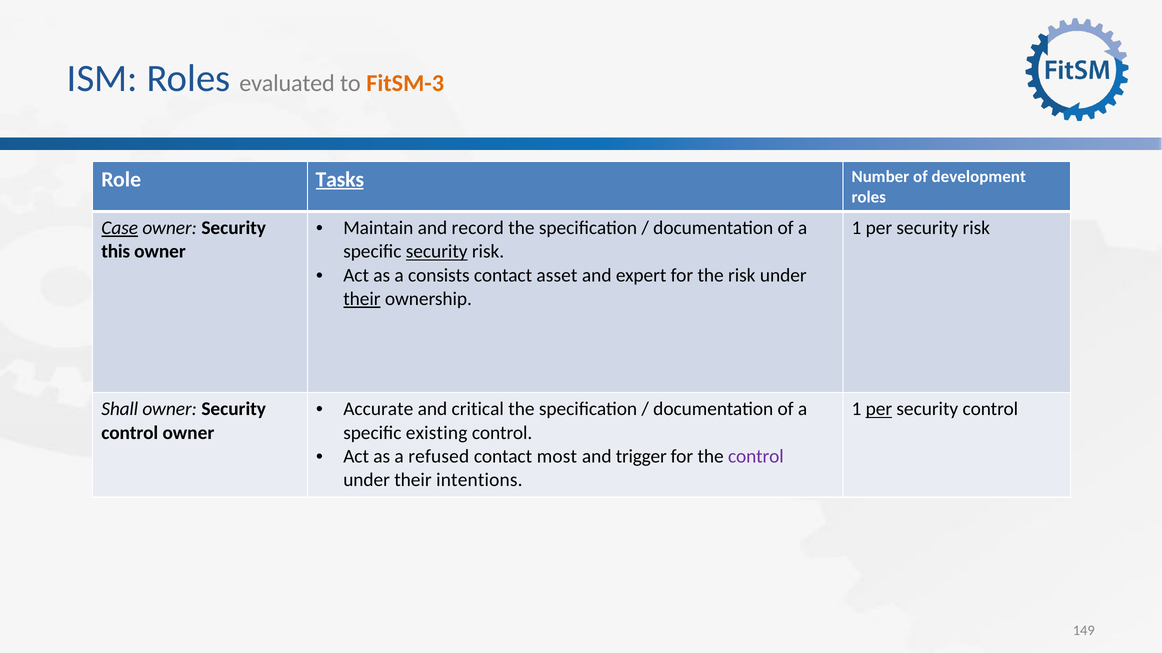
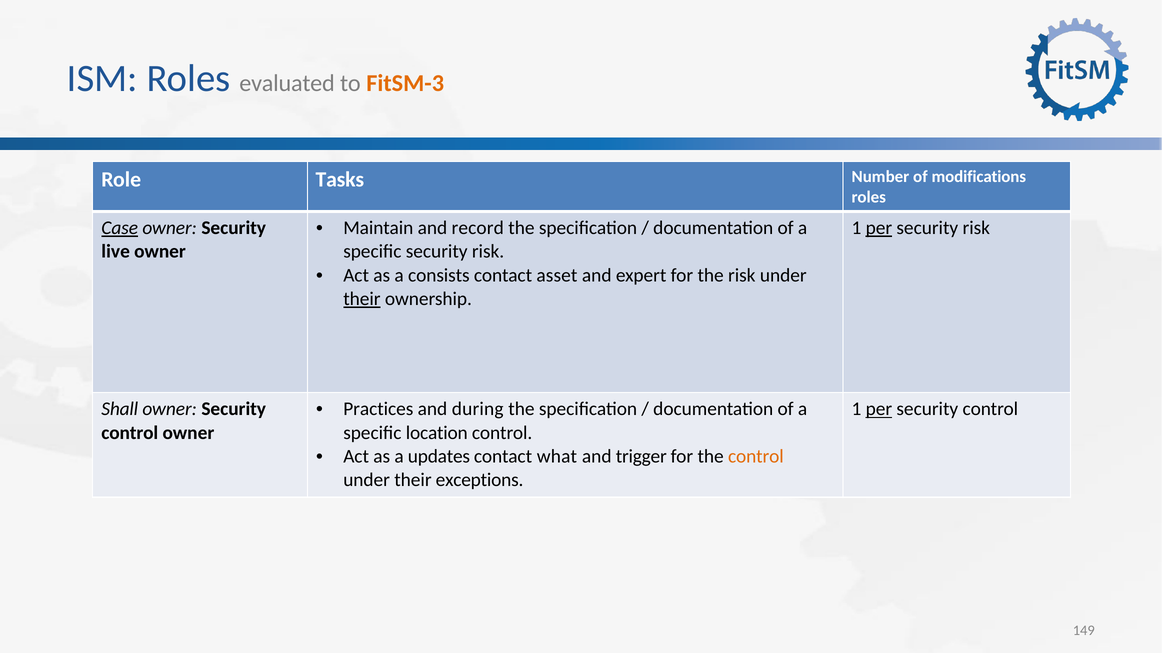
Tasks underline: present -> none
development: development -> modifications
per at (879, 228) underline: none -> present
this: this -> live
security at (437, 252) underline: present -> none
Accurate: Accurate -> Practices
critical: critical -> during
existing: existing -> location
refused: refused -> updates
most: most -> what
control at (756, 457) colour: purple -> orange
intentions: intentions -> exceptions
